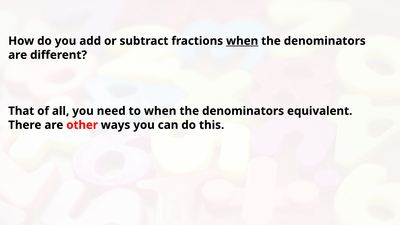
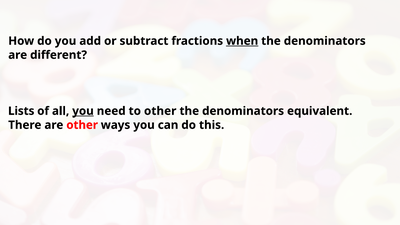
That: That -> Lists
you at (83, 111) underline: none -> present
to when: when -> other
